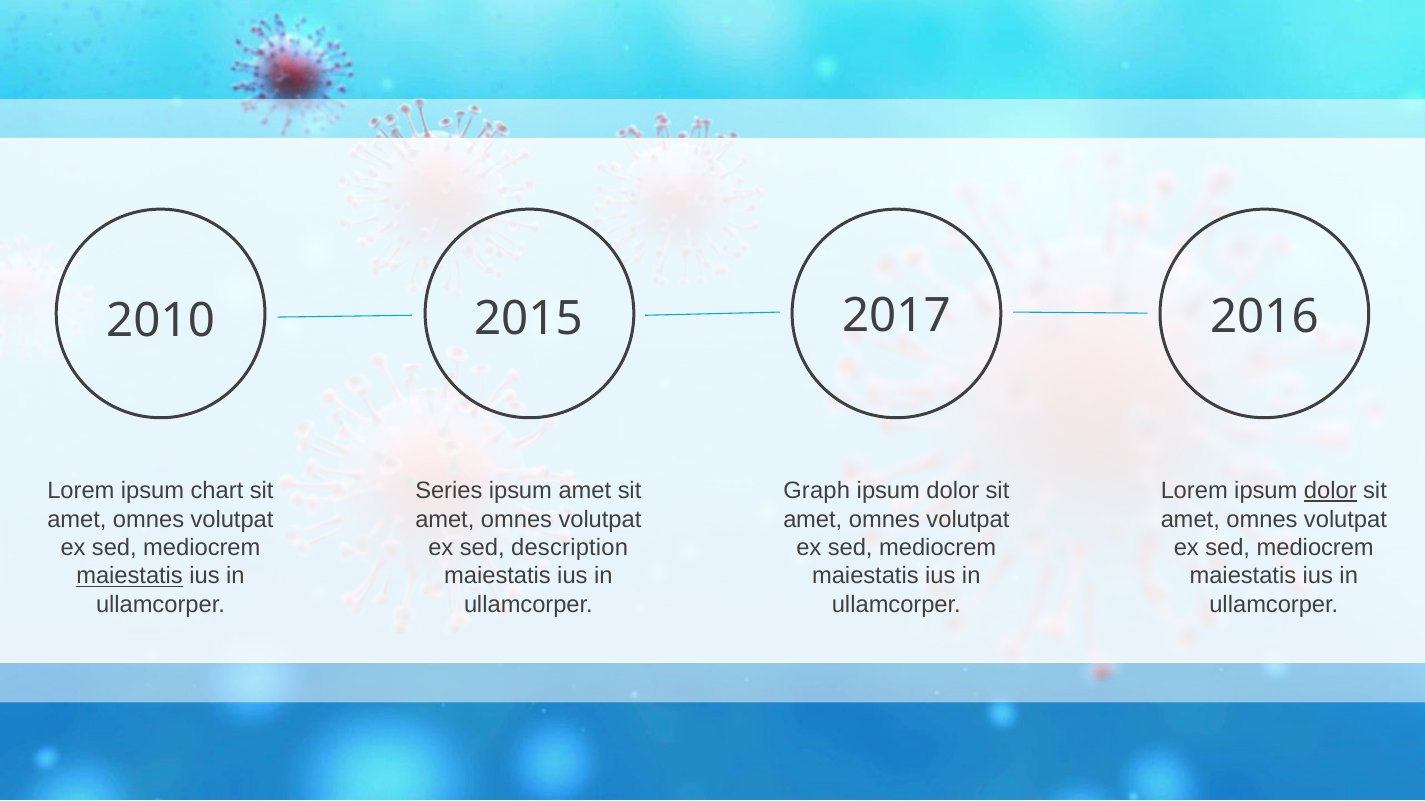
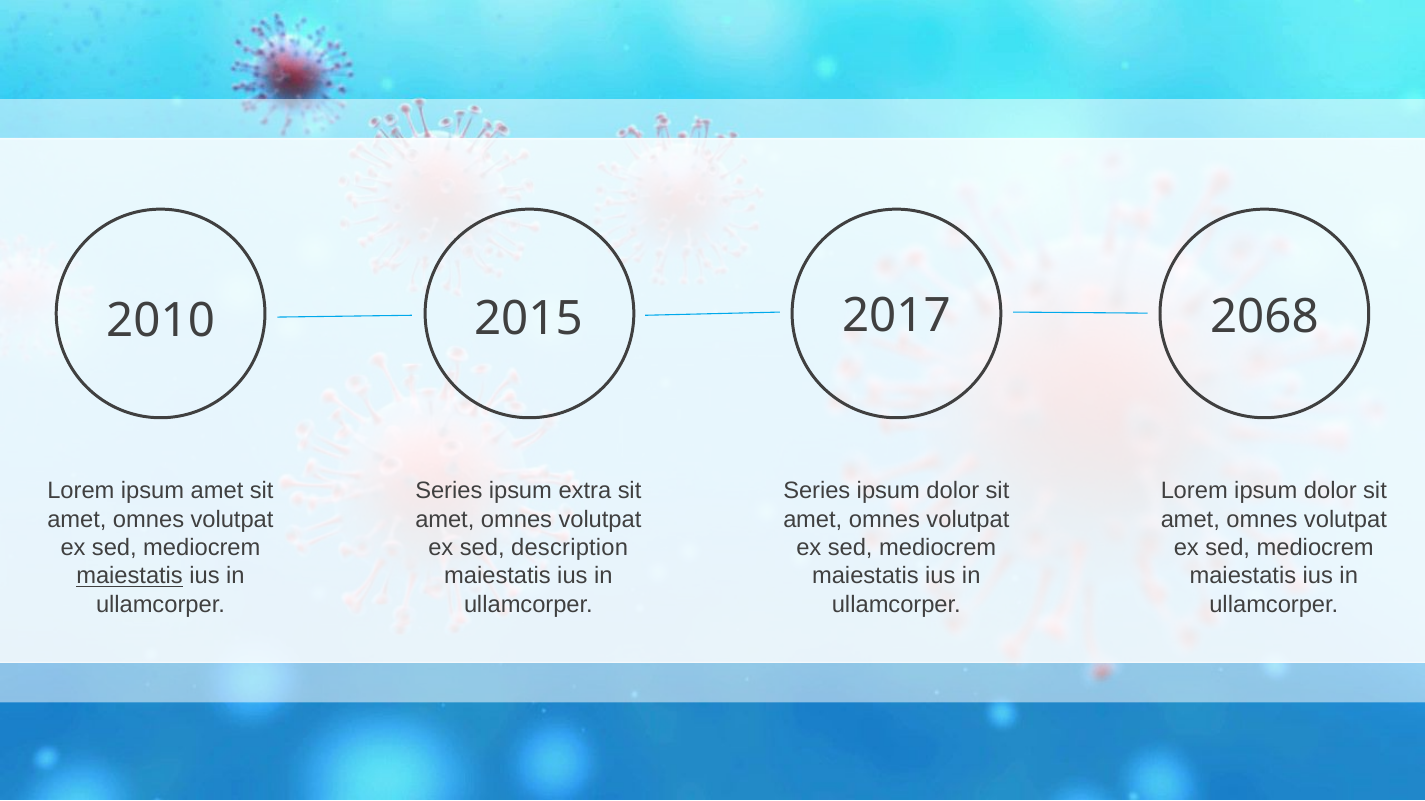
2016: 2016 -> 2068
ipsum chart: chart -> amet
ipsum amet: amet -> extra
Graph at (817, 491): Graph -> Series
dolor at (1330, 491) underline: present -> none
